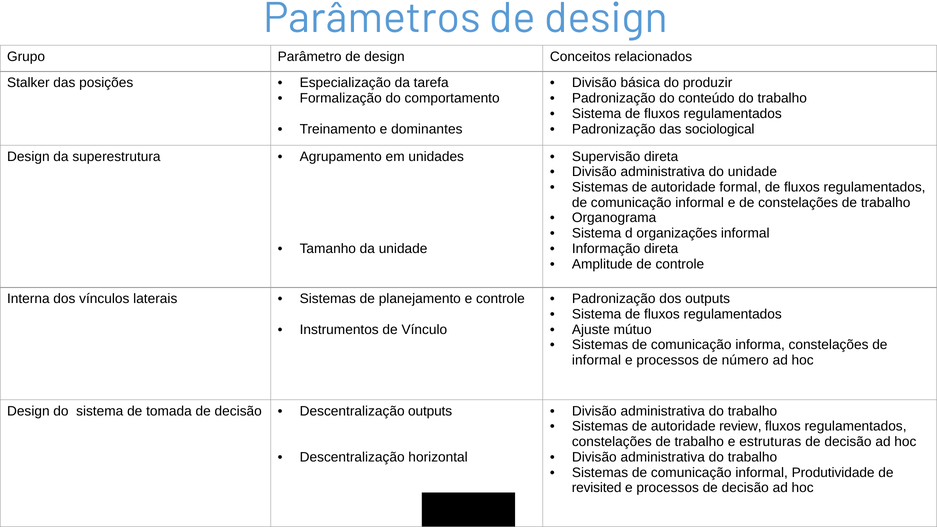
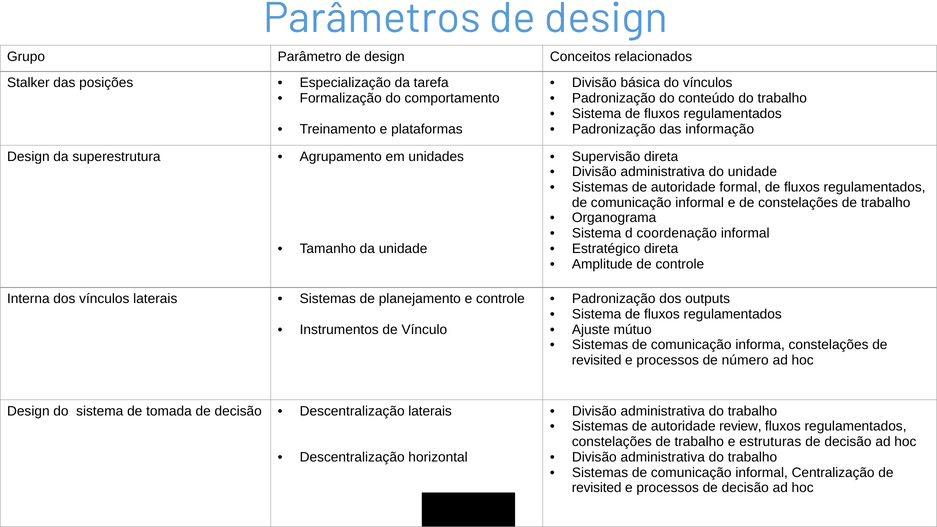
do produzir: produzir -> vínculos
dominantes: dominantes -> plataformas
sociological: sociological -> informação
organizações: organizações -> coordenação
Informação: Informação -> Estratégico
informal at (597, 360): informal -> revisited
Descentralização outputs: outputs -> laterais
Produtividade: Produtividade -> Centralização
